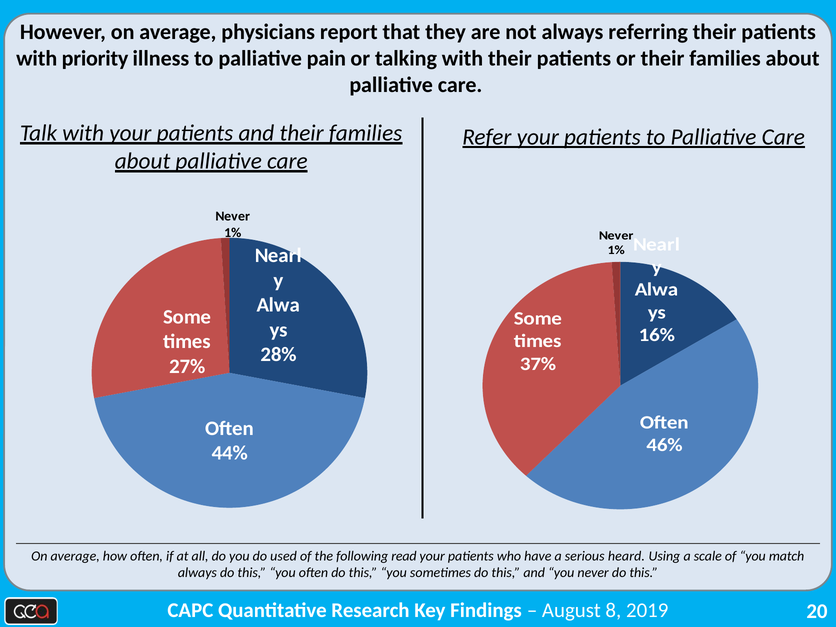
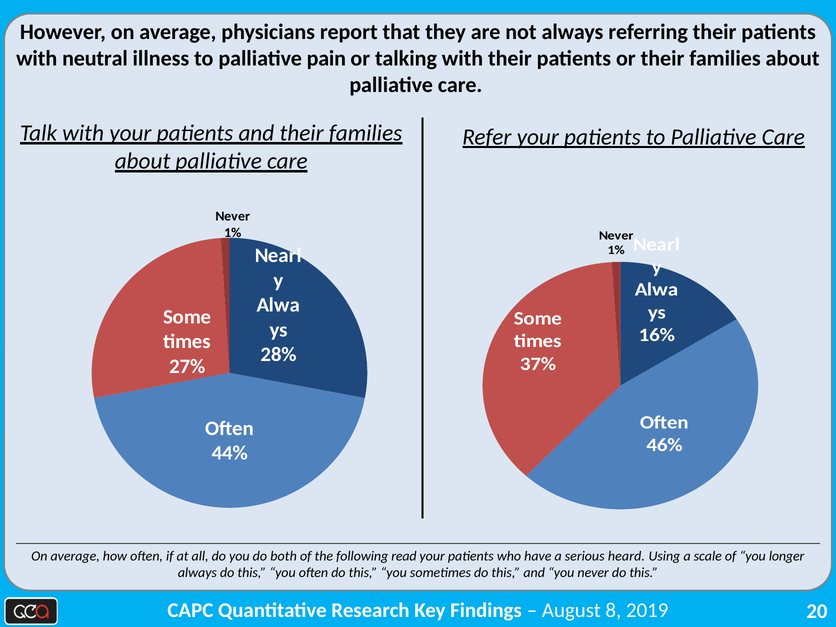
priority: priority -> neutral
used: used -> both
match: match -> longer
